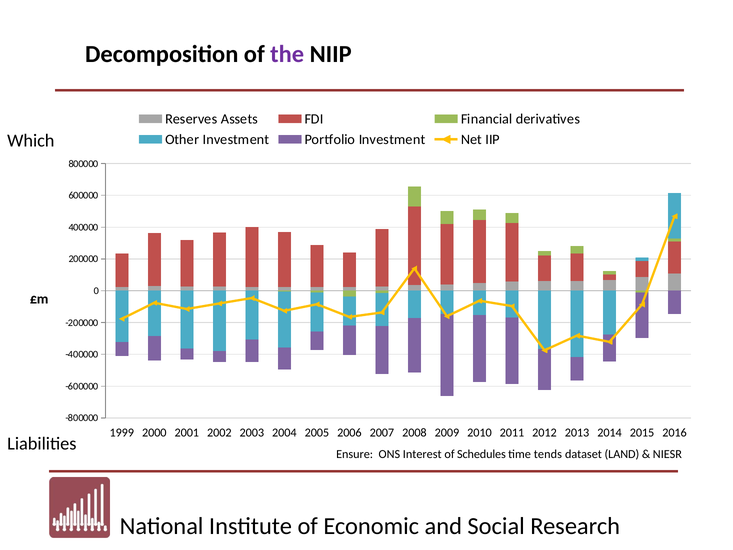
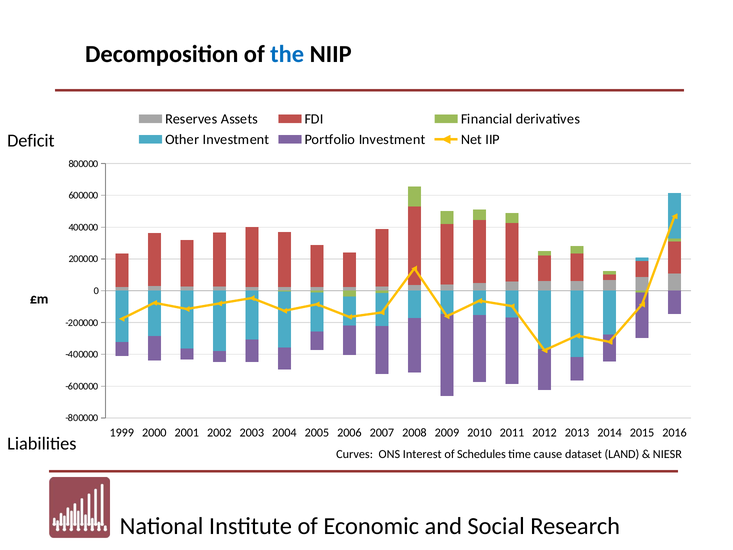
the colour: purple -> blue
Which: Which -> Deficit
Ensure: Ensure -> Curves
tends: tends -> cause
